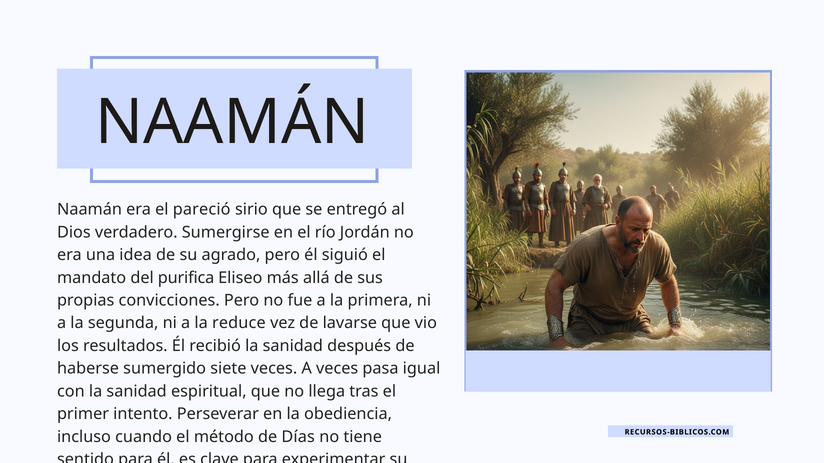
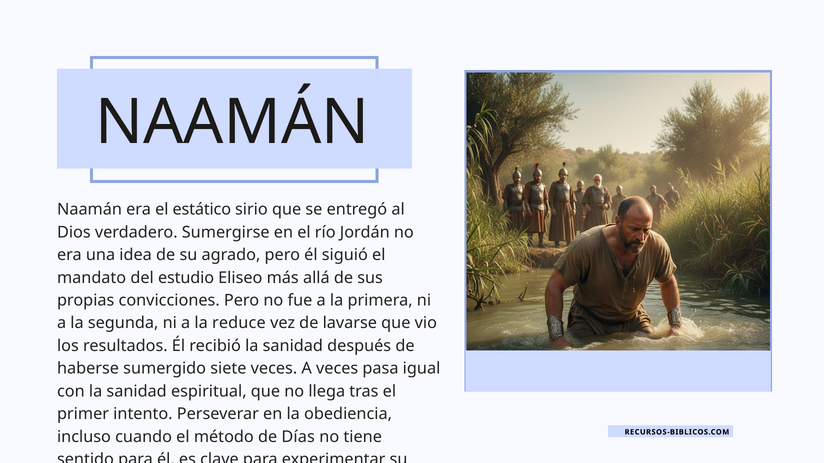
pareció: pareció -> estático
purifica: purifica -> estudio
